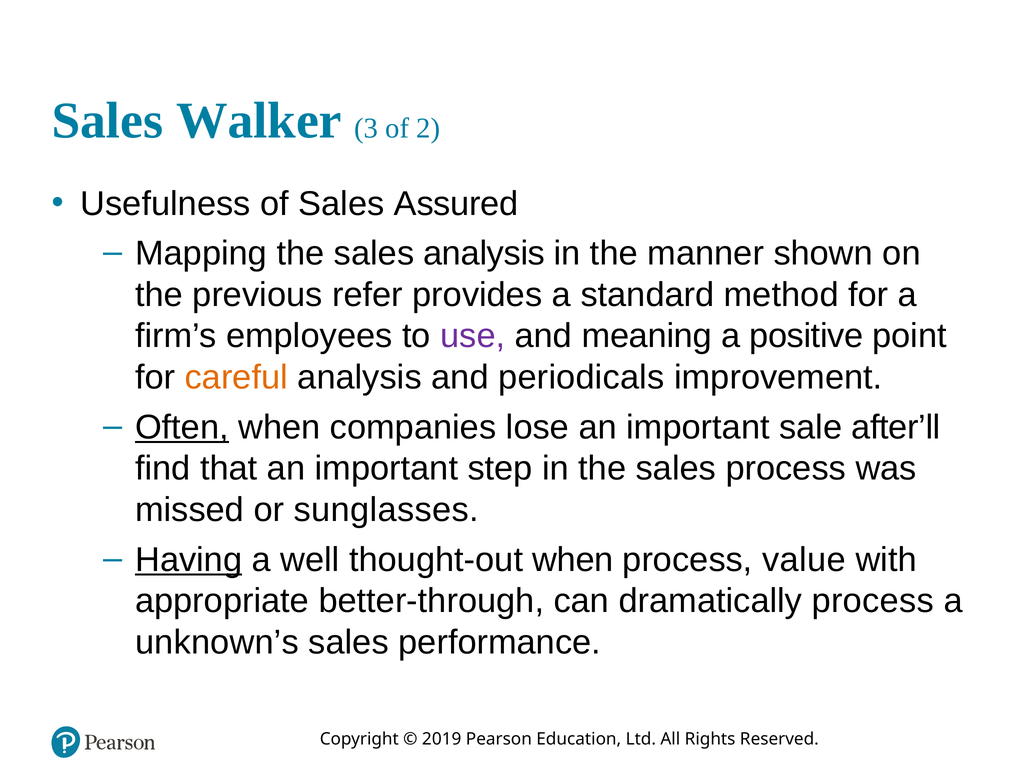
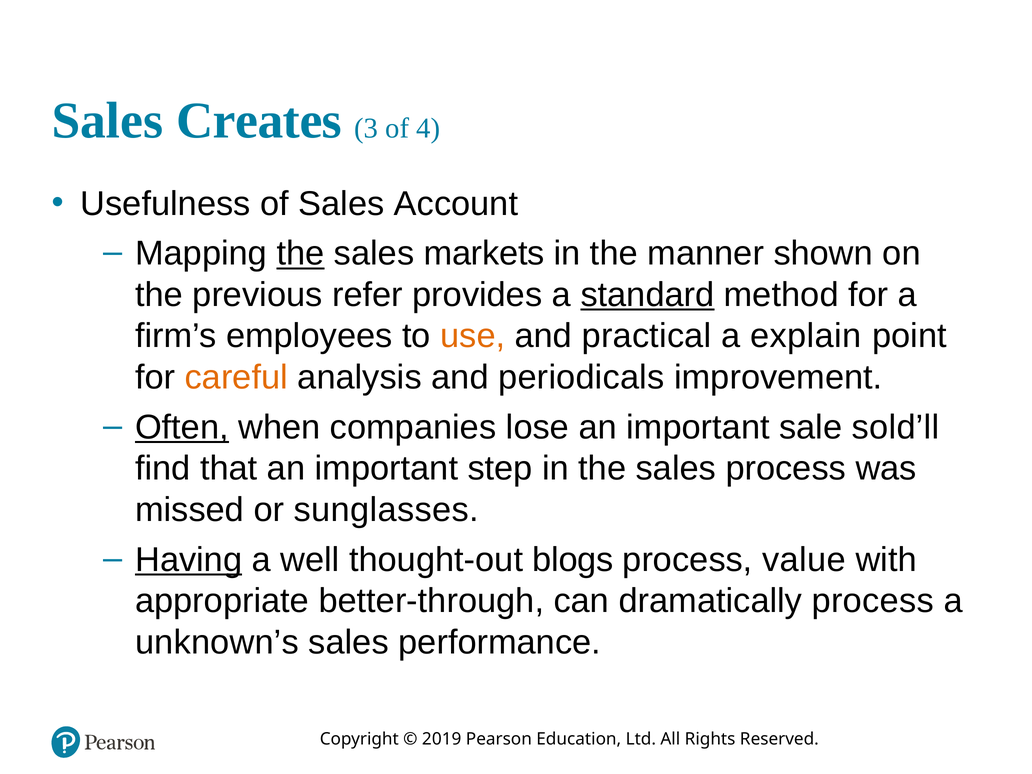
Walker: Walker -> Creates
2: 2 -> 4
Assured: Assured -> Account
the at (300, 254) underline: none -> present
sales analysis: analysis -> markets
standard underline: none -> present
use colour: purple -> orange
meaning: meaning -> practical
positive: positive -> explain
after’ll: after’ll -> sold’ll
thought-out when: when -> blogs
